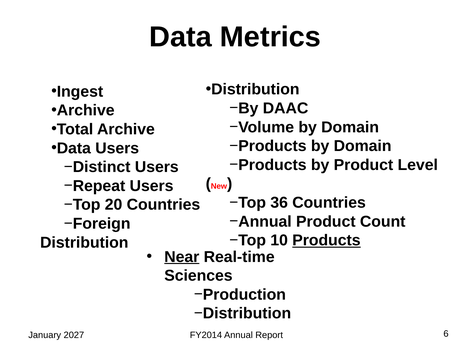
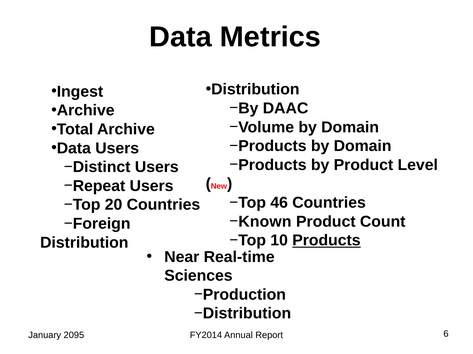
36: 36 -> 46
Annual at (265, 222): Annual -> Known
Near underline: present -> none
2027: 2027 -> 2095
